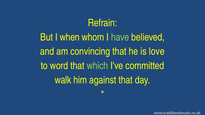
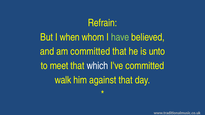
am convincing: convincing -> committed
love: love -> unto
word: word -> meet
which colour: light green -> white
